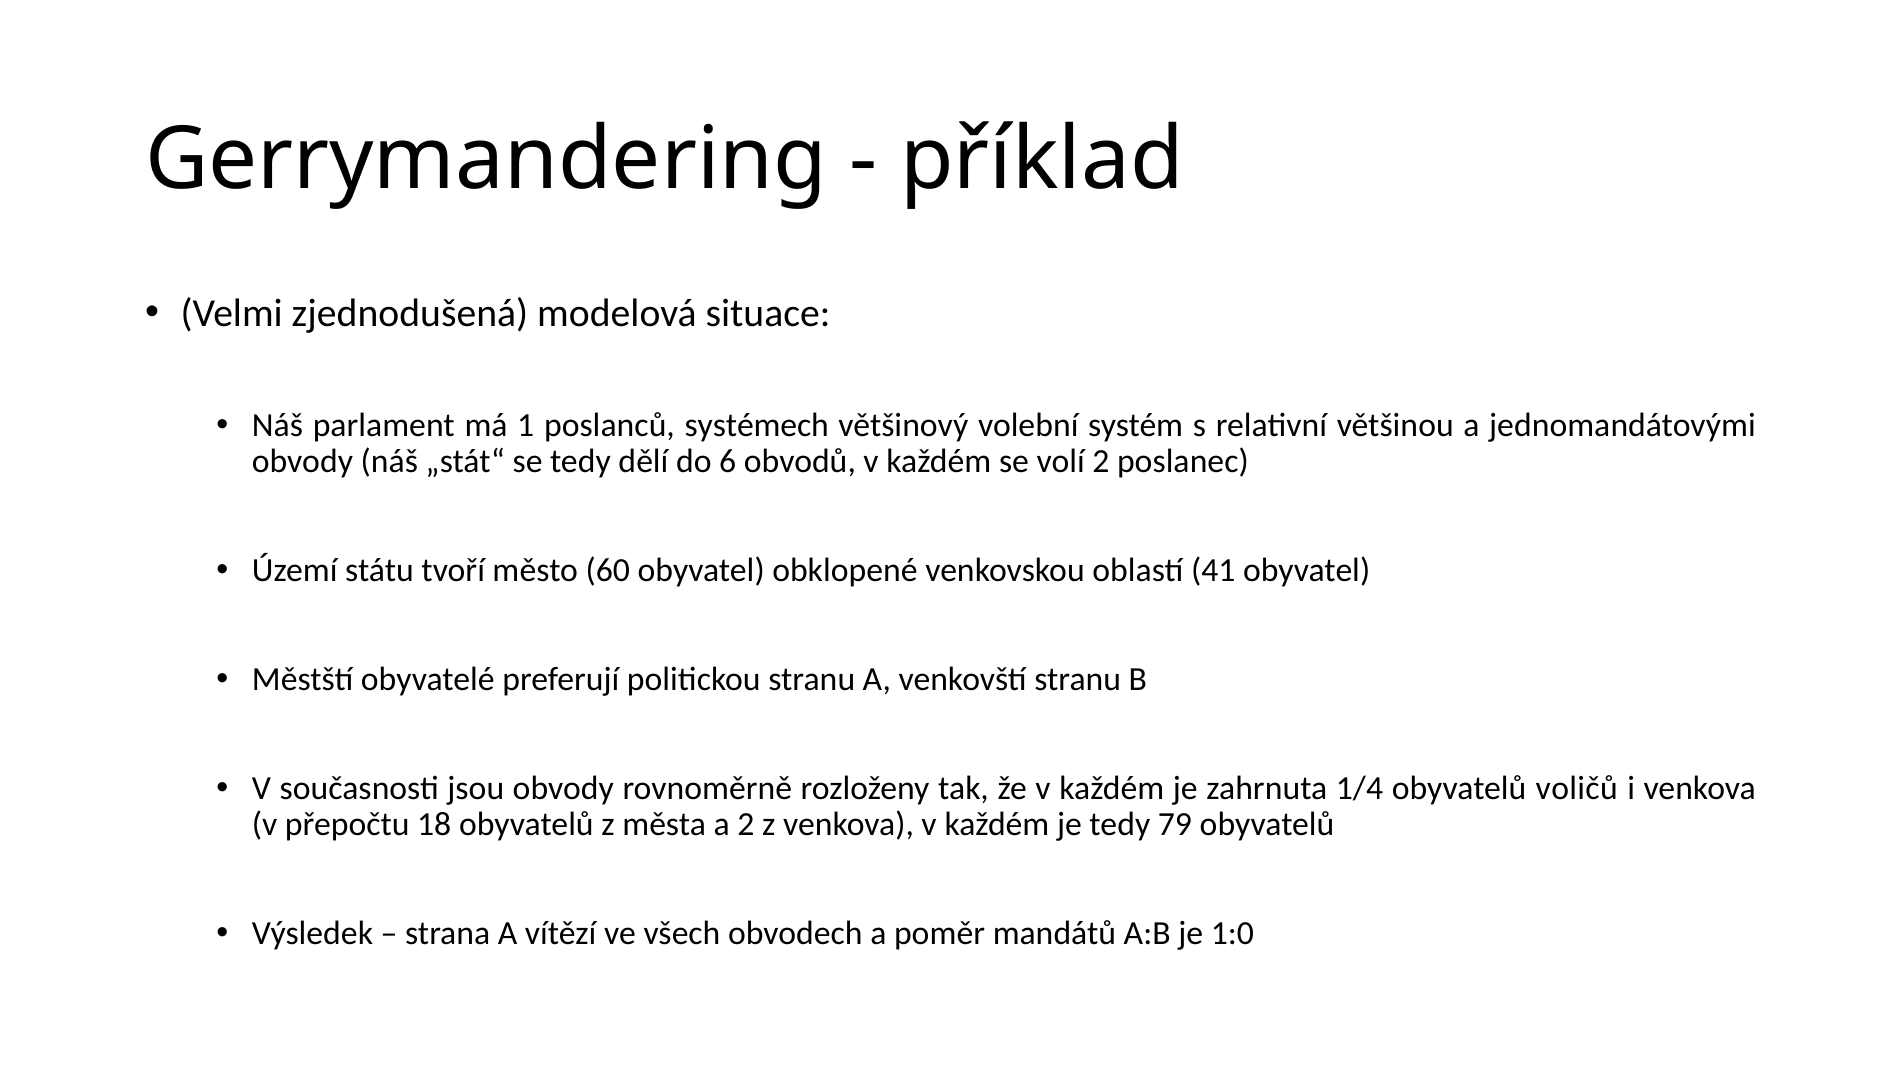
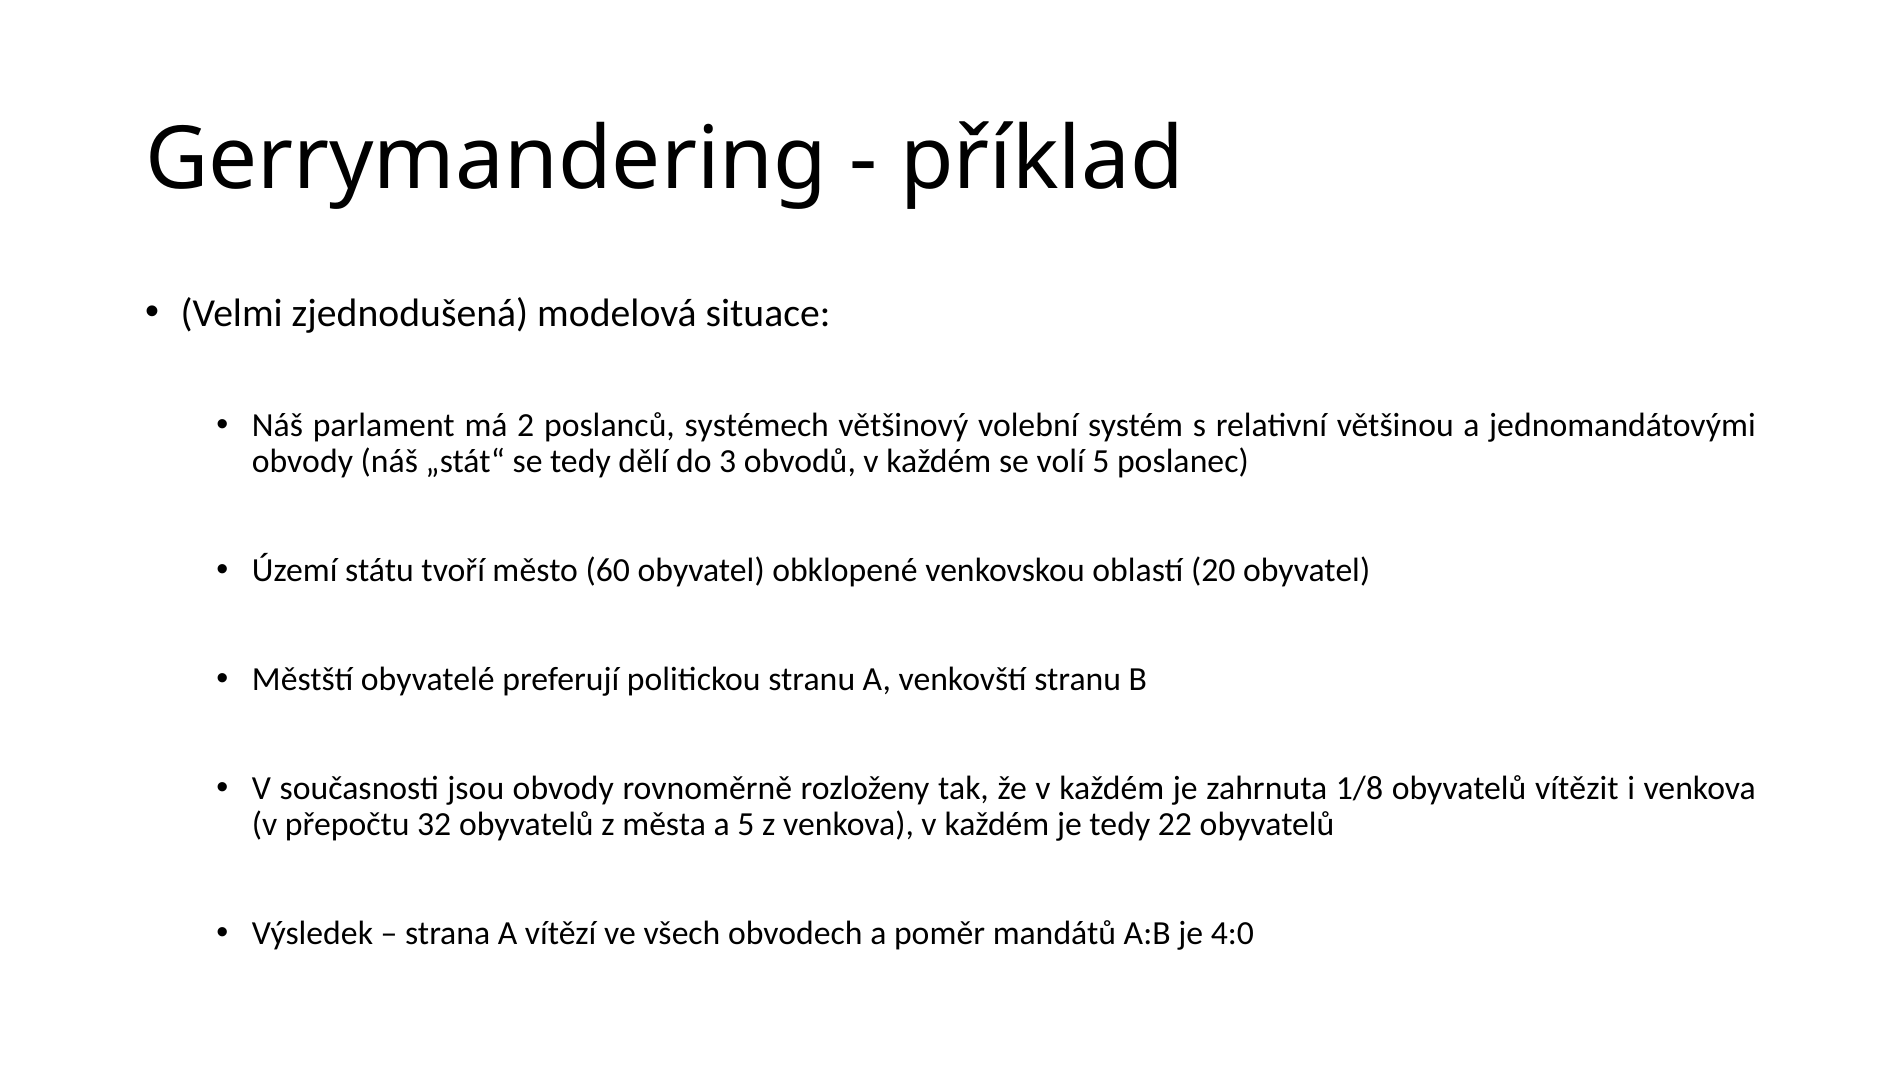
1: 1 -> 2
6: 6 -> 3
volí 2: 2 -> 5
41: 41 -> 20
1/4: 1/4 -> 1/8
voličů: voličů -> vítězit
18: 18 -> 32
a 2: 2 -> 5
79: 79 -> 22
1:0: 1:0 -> 4:0
